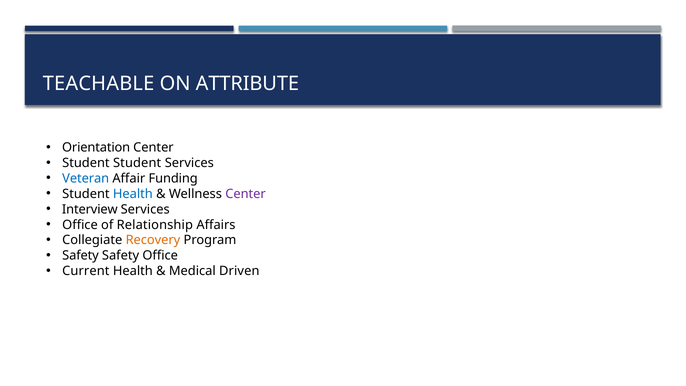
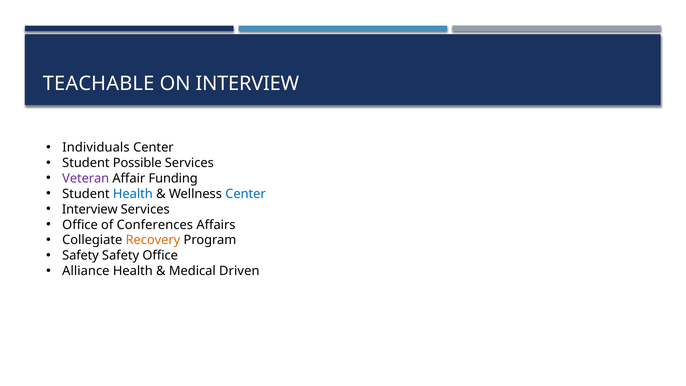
ON ATTRIBUTE: ATTRIBUTE -> INTERVIEW
Orientation: Orientation -> Individuals
Student Student: Student -> Possible
Veteran colour: blue -> purple
Center at (246, 194) colour: purple -> blue
Relationship: Relationship -> Conferences
Current: Current -> Alliance
